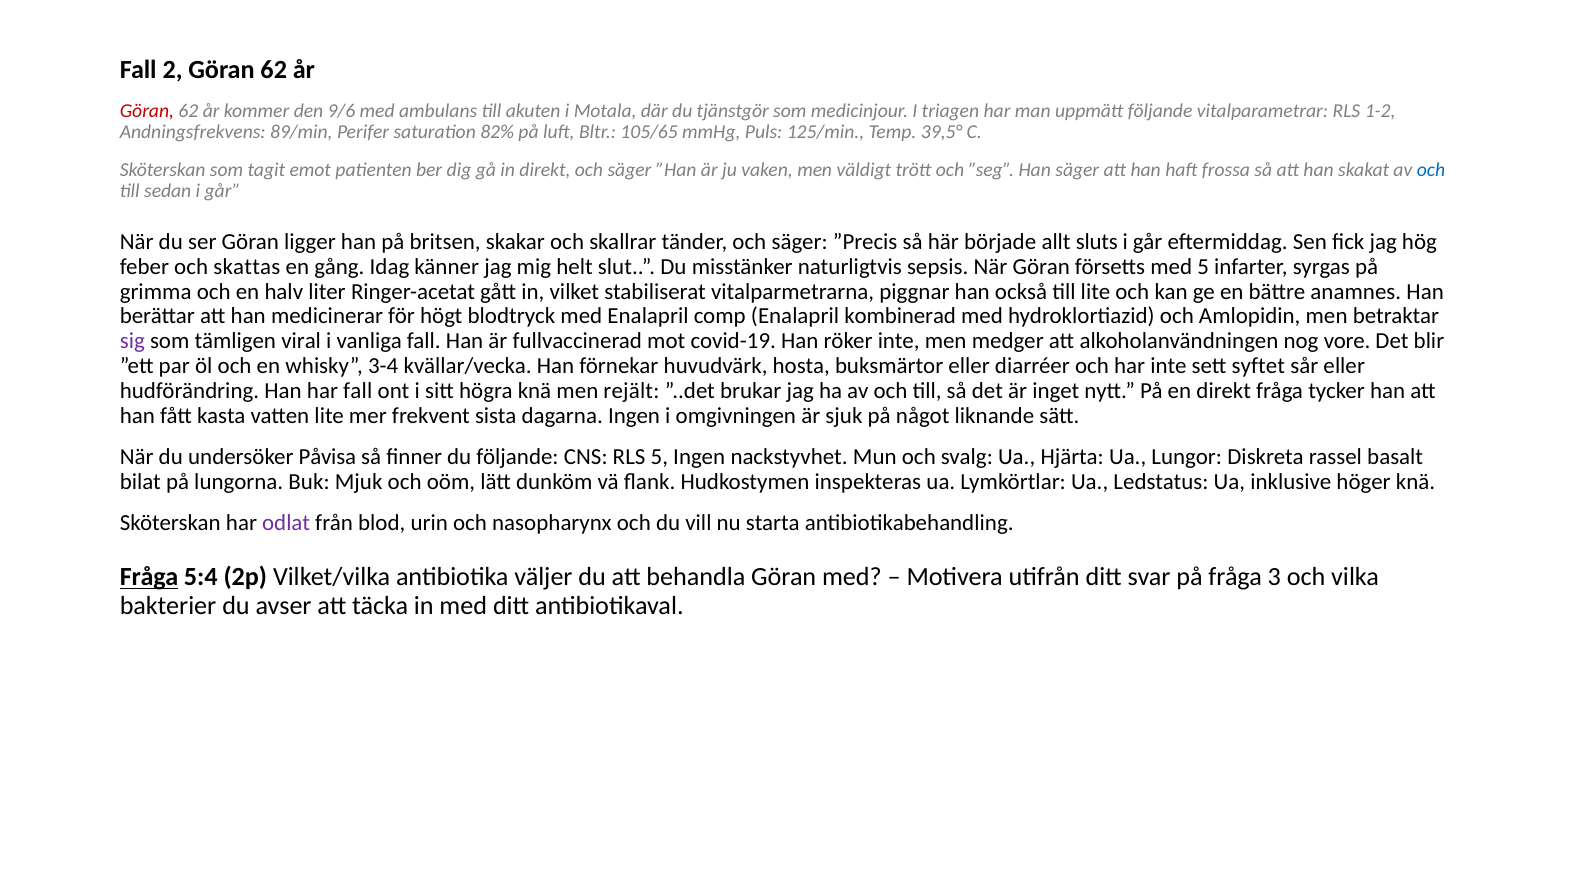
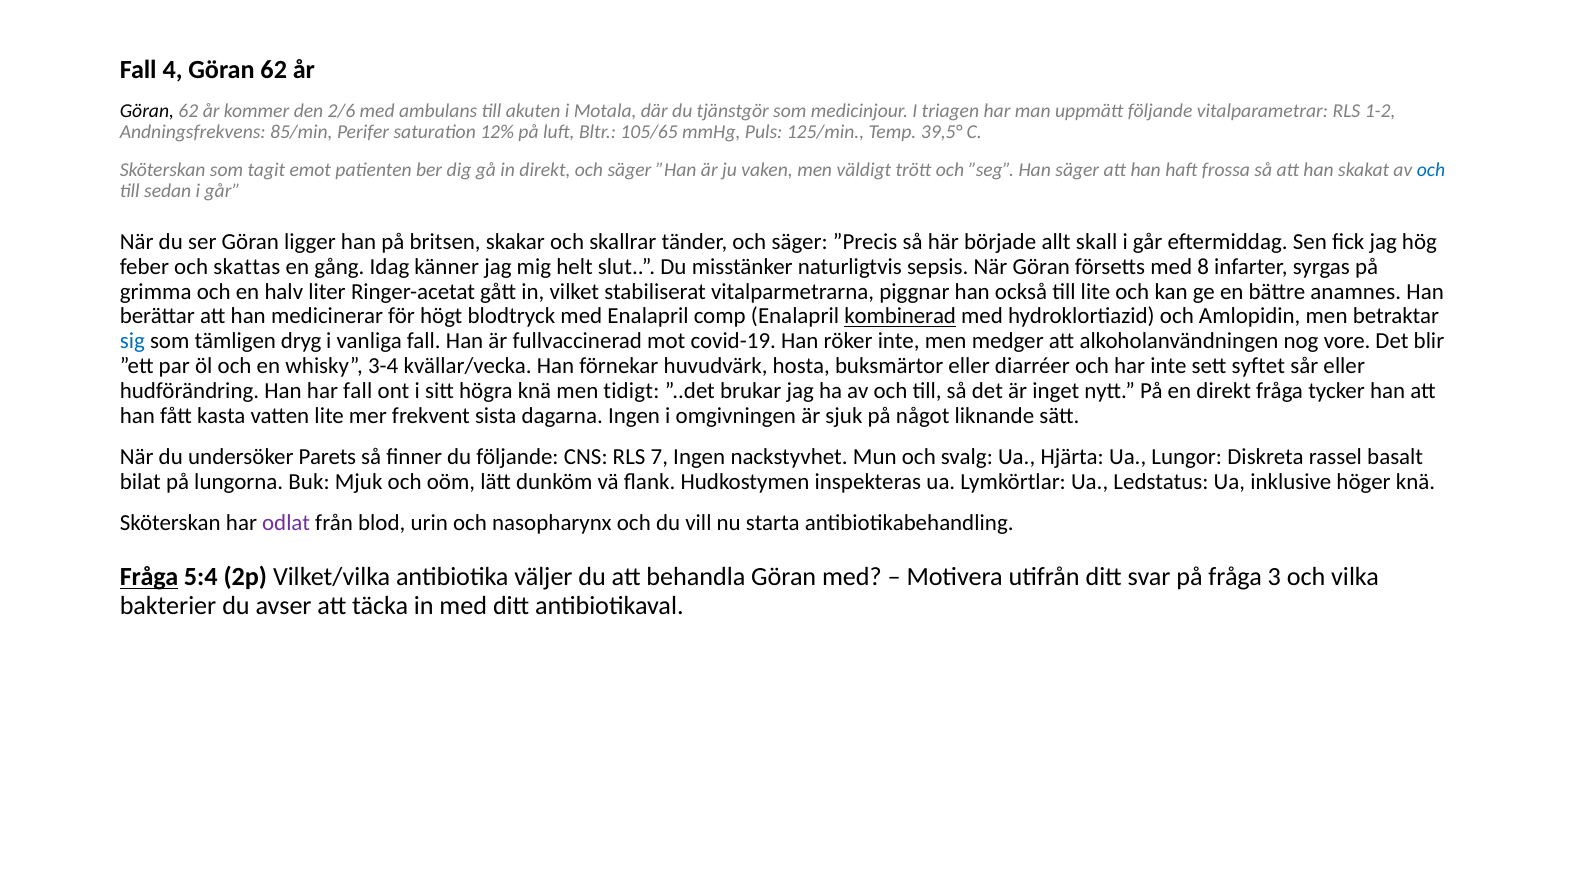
2: 2 -> 4
Göran at (147, 111) colour: red -> black
9/6: 9/6 -> 2/6
89/min: 89/min -> 85/min
82%: 82% -> 12%
sluts: sluts -> skall
med 5: 5 -> 8
kombinerad underline: none -> present
sig colour: purple -> blue
viral: viral -> dryg
rejält: rejält -> tidigt
Påvisa: Påvisa -> Parets
RLS 5: 5 -> 7
